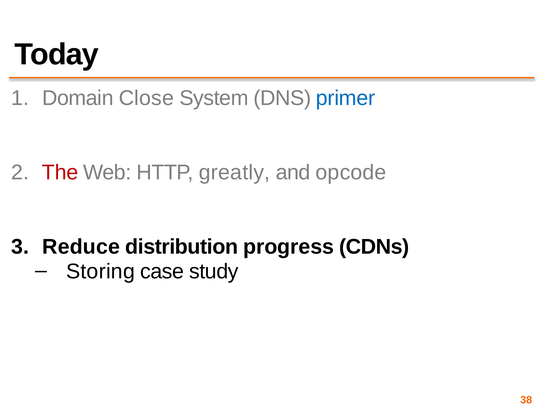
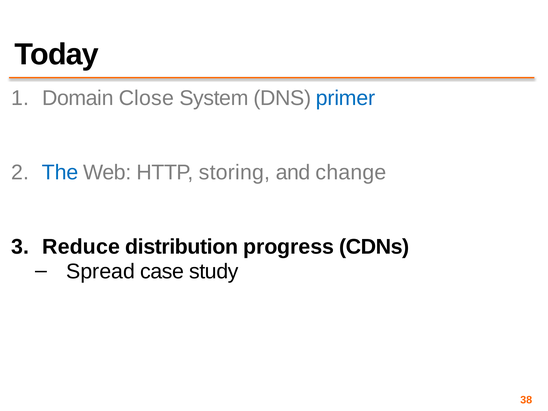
The colour: red -> blue
greatly: greatly -> storing
opcode: opcode -> change
Storing: Storing -> Spread
